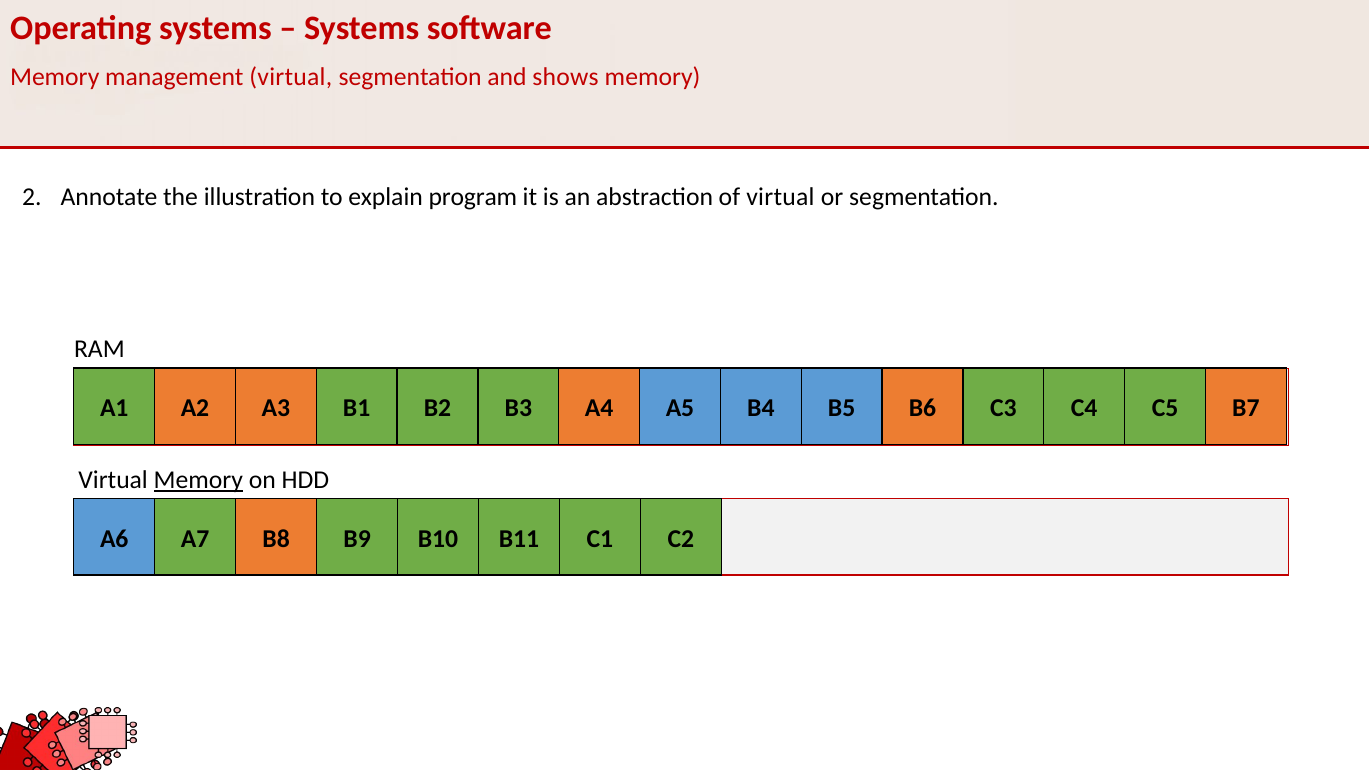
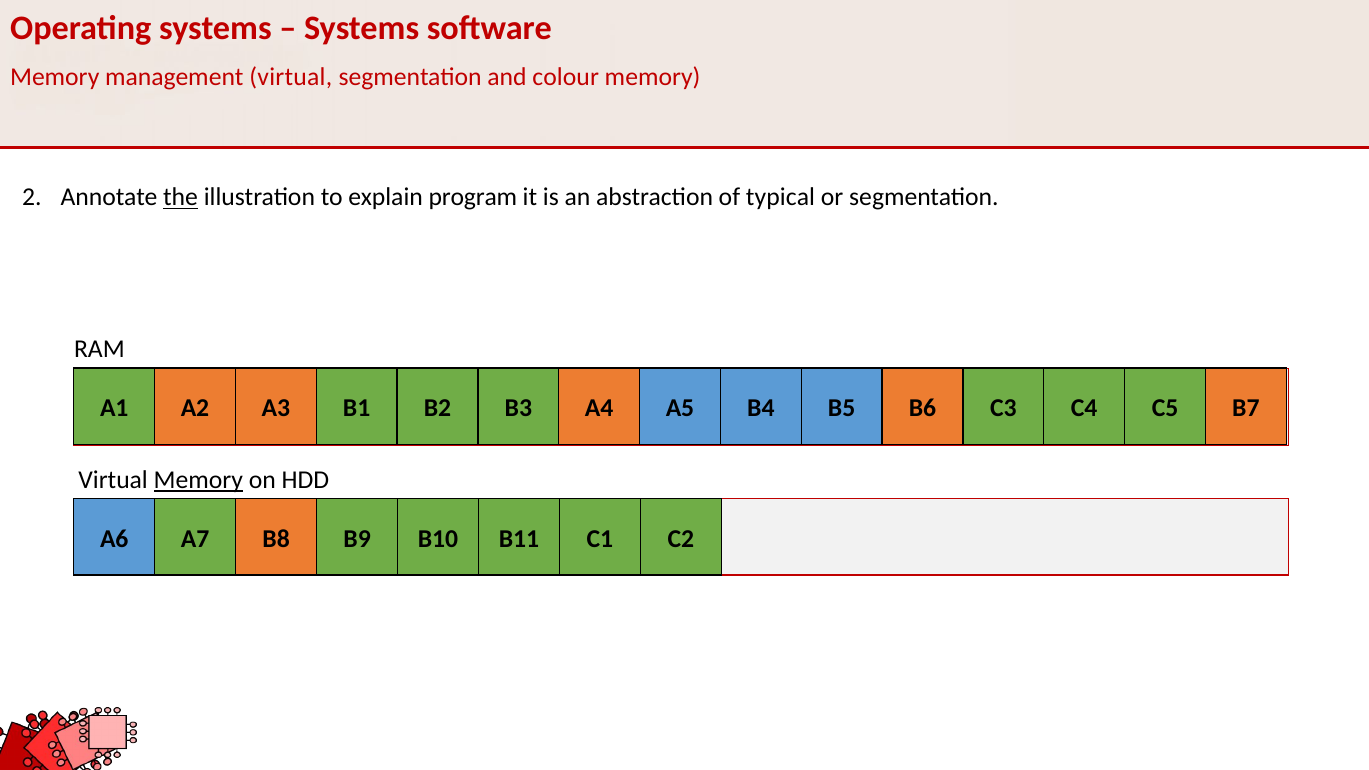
shows: shows -> colour
the underline: none -> present
of virtual: virtual -> typical
